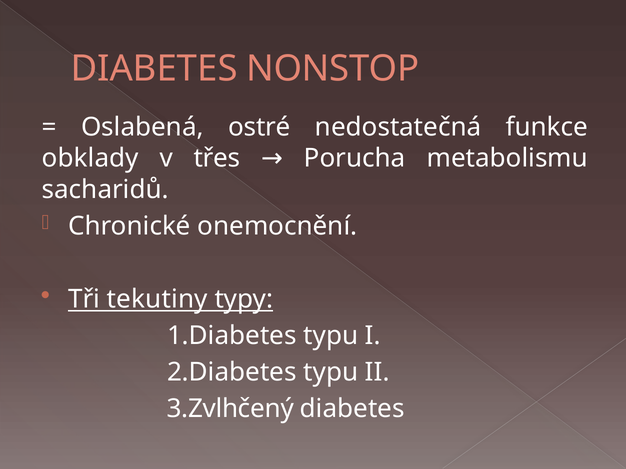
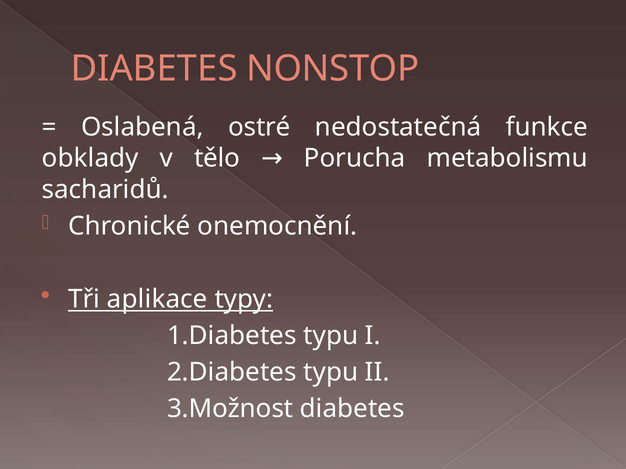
třes: třes -> tělo
tekutiny: tekutiny -> aplikace
3.Zvlhčený: 3.Zvlhčený -> 3.Možnost
